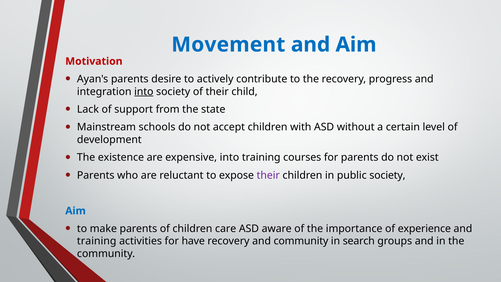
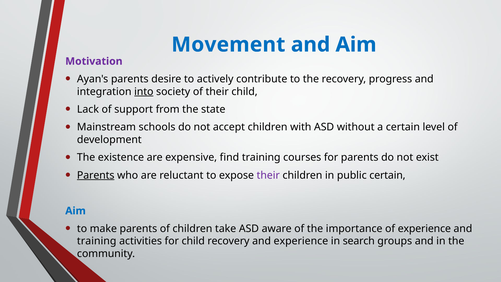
Motivation colour: red -> purple
expensive into: into -> find
Parents at (96, 175) underline: none -> present
public society: society -> certain
care: care -> take
for have: have -> child
and community: community -> experience
